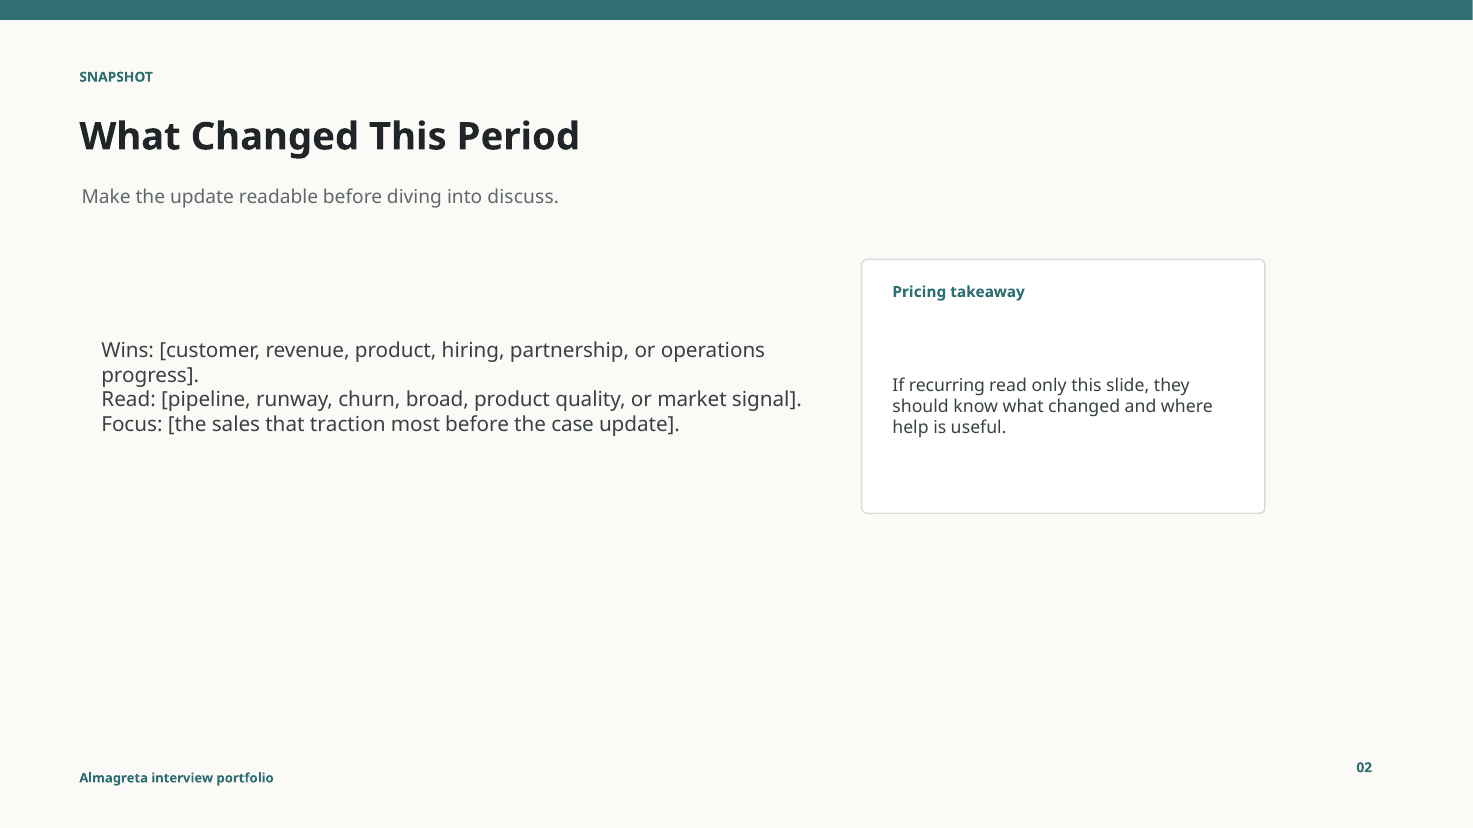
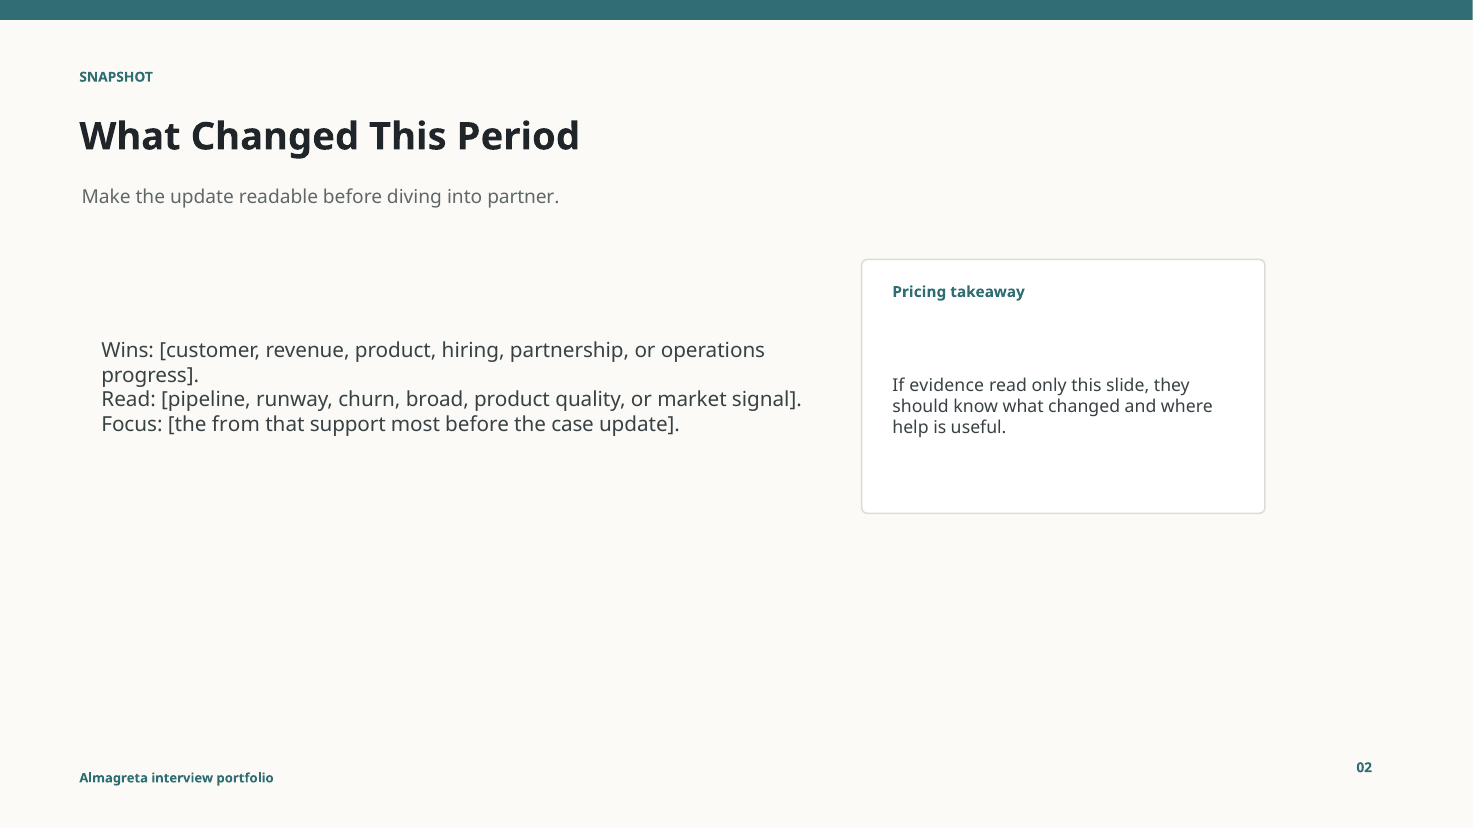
discuss: discuss -> partner
recurring: recurring -> evidence
sales: sales -> from
traction: traction -> support
